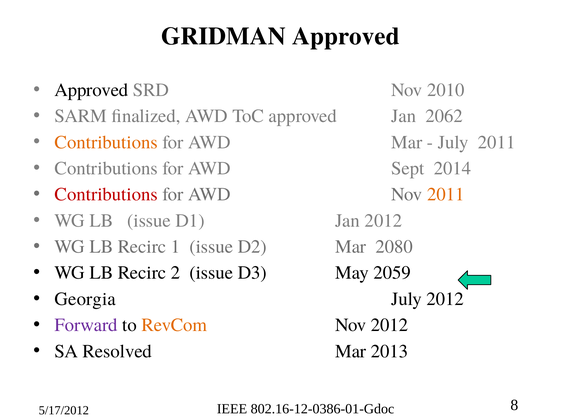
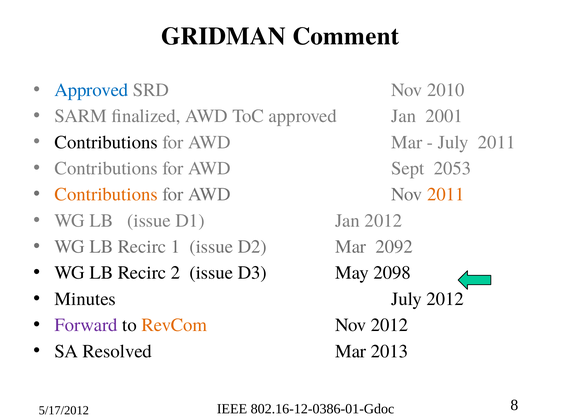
GRIDMAN Approved: Approved -> Comment
Approved at (91, 90) colour: black -> blue
2062: 2062 -> 2001
Contributions at (106, 142) colour: orange -> black
2014: 2014 -> 2053
Contributions at (106, 195) colour: red -> orange
2080: 2080 -> 2092
2059: 2059 -> 2098
Georgia: Georgia -> Minutes
